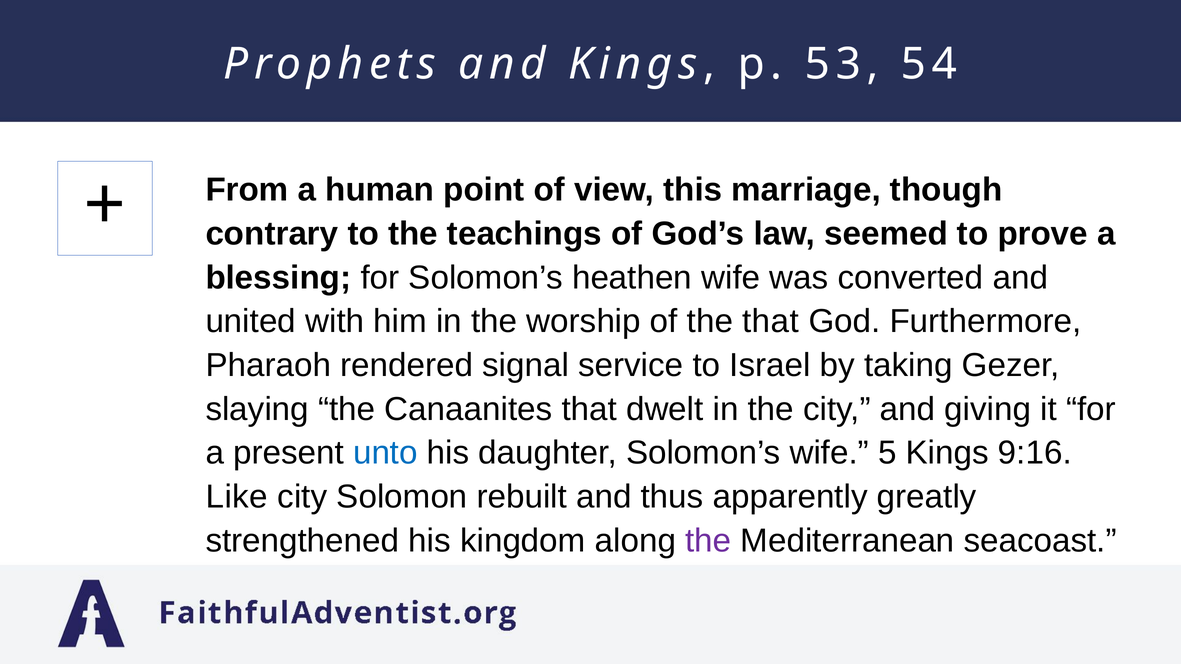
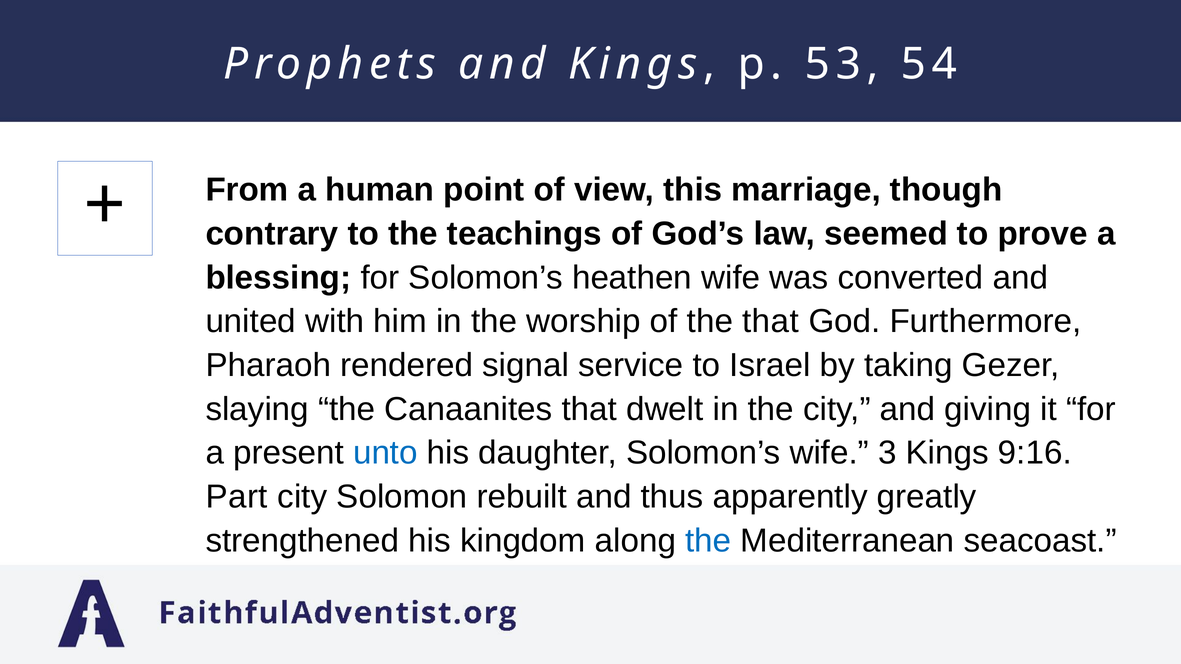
5: 5 -> 3
Like: Like -> Part
the at (708, 541) colour: purple -> blue
